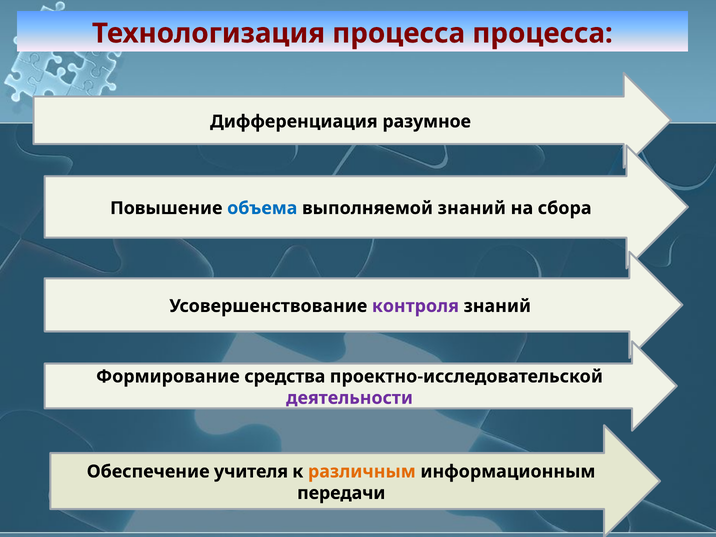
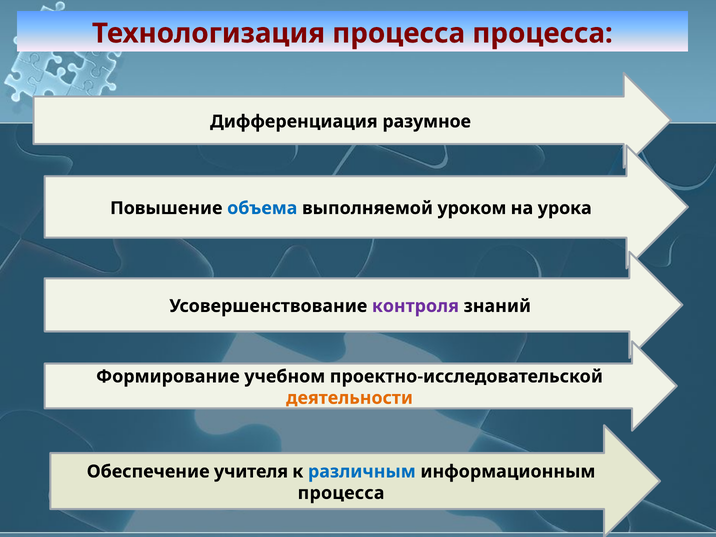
выполняемой знаний: знаний -> уроком
сбора: сбора -> урока
средства: средства -> учебном
деятельности colour: purple -> orange
различным colour: orange -> blue
передачи at (341, 493): передачи -> процесса
